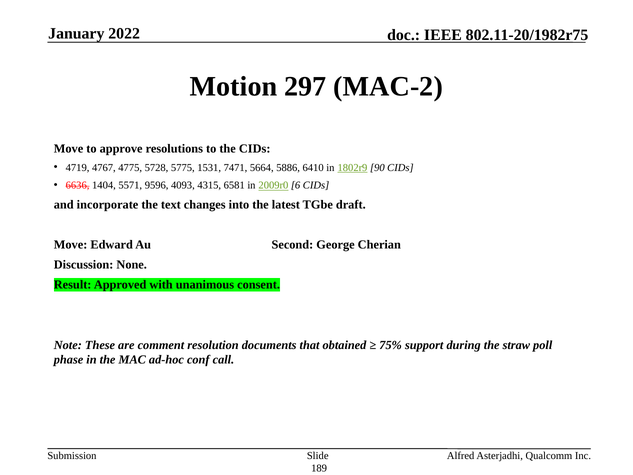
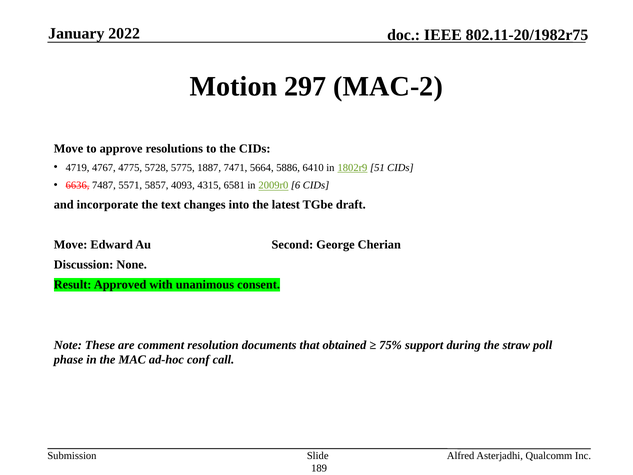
1531: 1531 -> 1887
90: 90 -> 51
1404: 1404 -> 7487
9596: 9596 -> 5857
